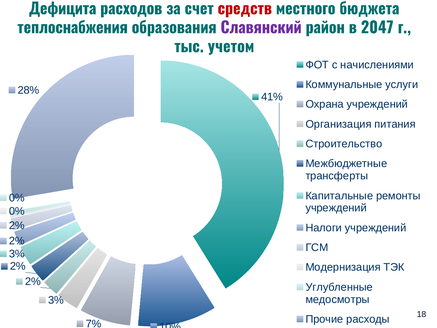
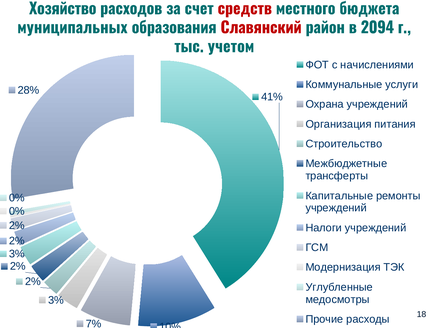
Дефицита: Дефицита -> Хозяйство
теплоснабжения: теплоснабжения -> муниципальных
Славянский colour: purple -> red
2047: 2047 -> 2094
